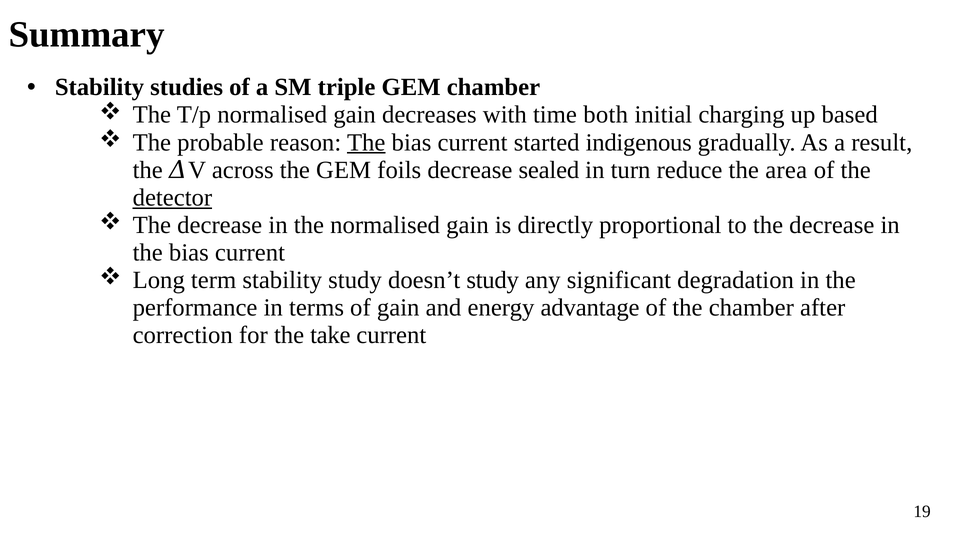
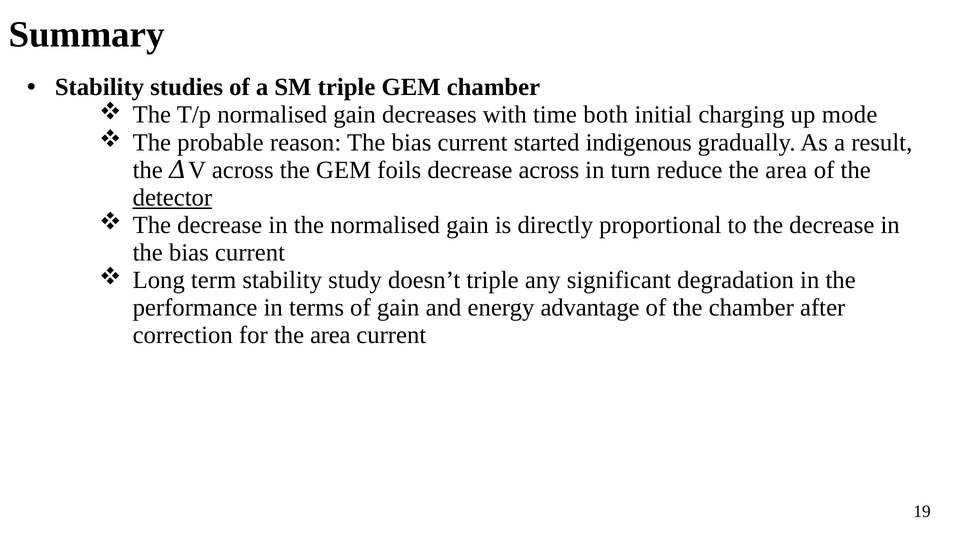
based: based -> mode
The at (366, 142) underline: present -> none
decrease sealed: sealed -> across
doesn’t study: study -> triple
for the take: take -> area
